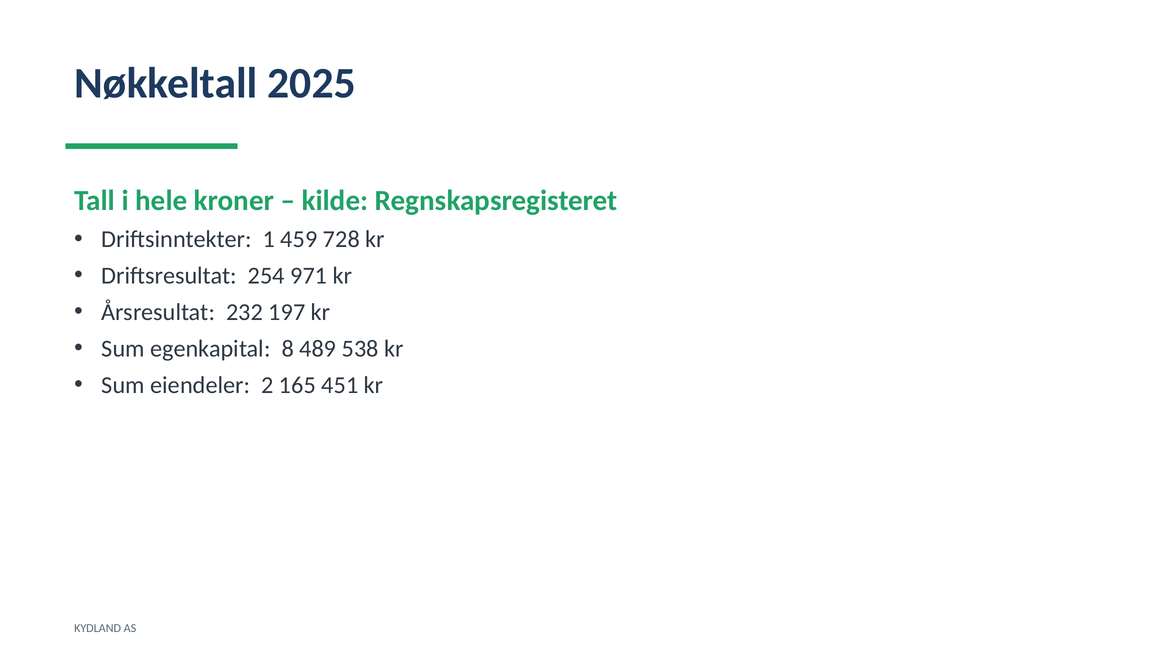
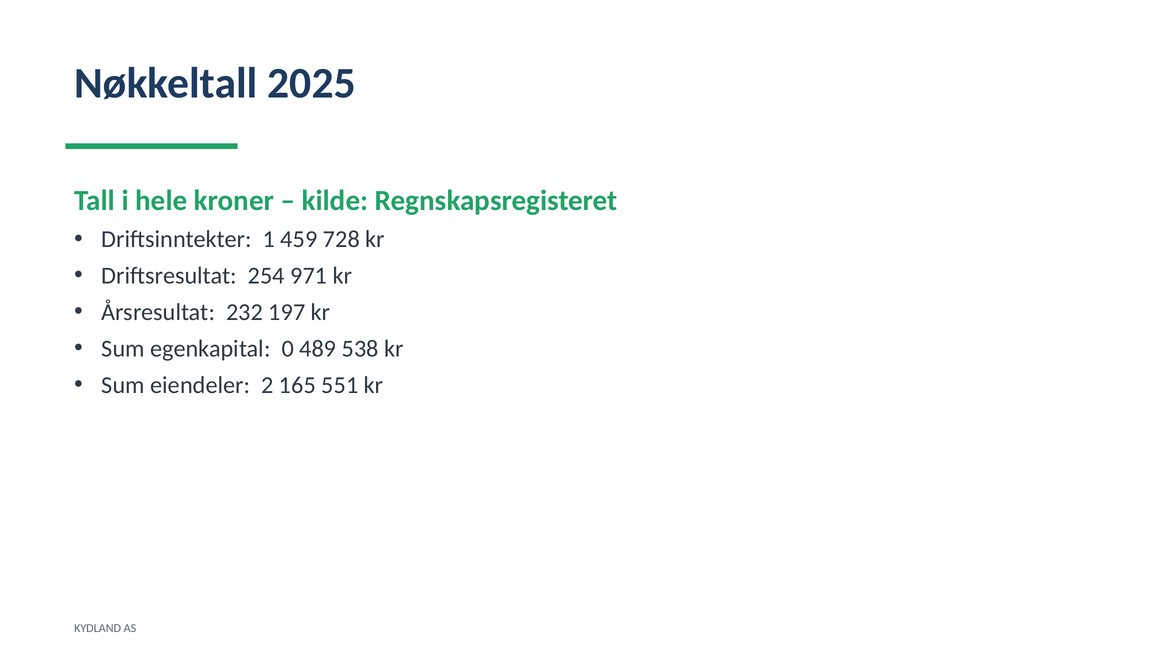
8: 8 -> 0
451: 451 -> 551
